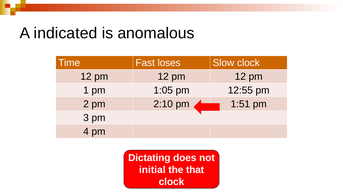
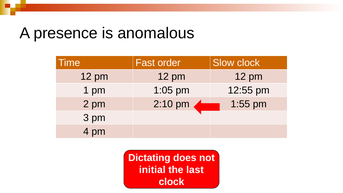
indicated: indicated -> presence
loses: loses -> order
1:51: 1:51 -> 1:55
that: that -> last
